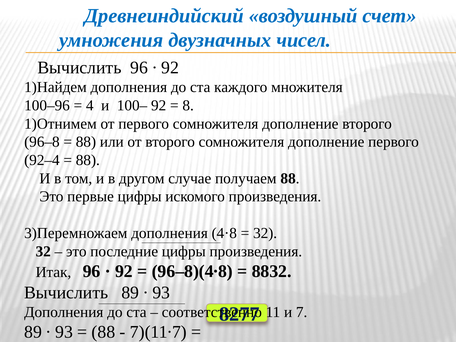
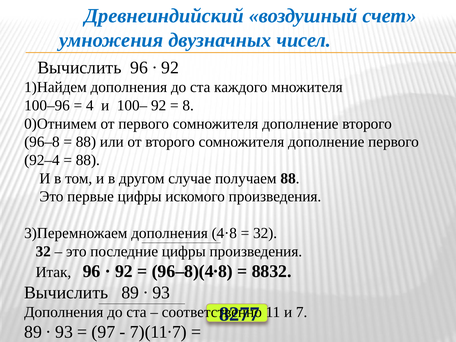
1)Отнимем: 1)Отнимем -> 0)Отнимем
88 at (103, 332): 88 -> 97
